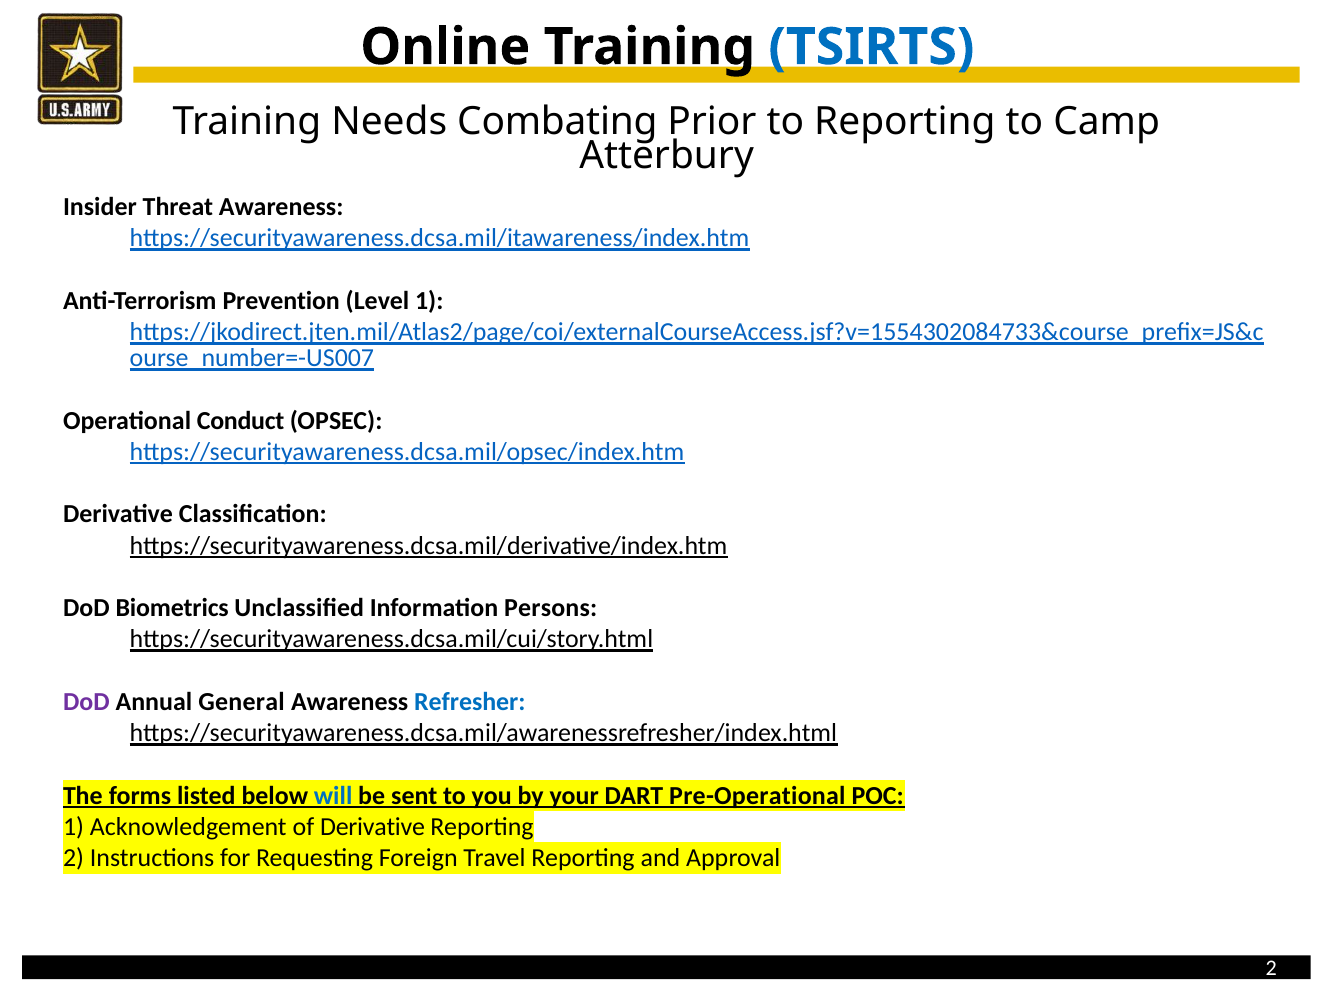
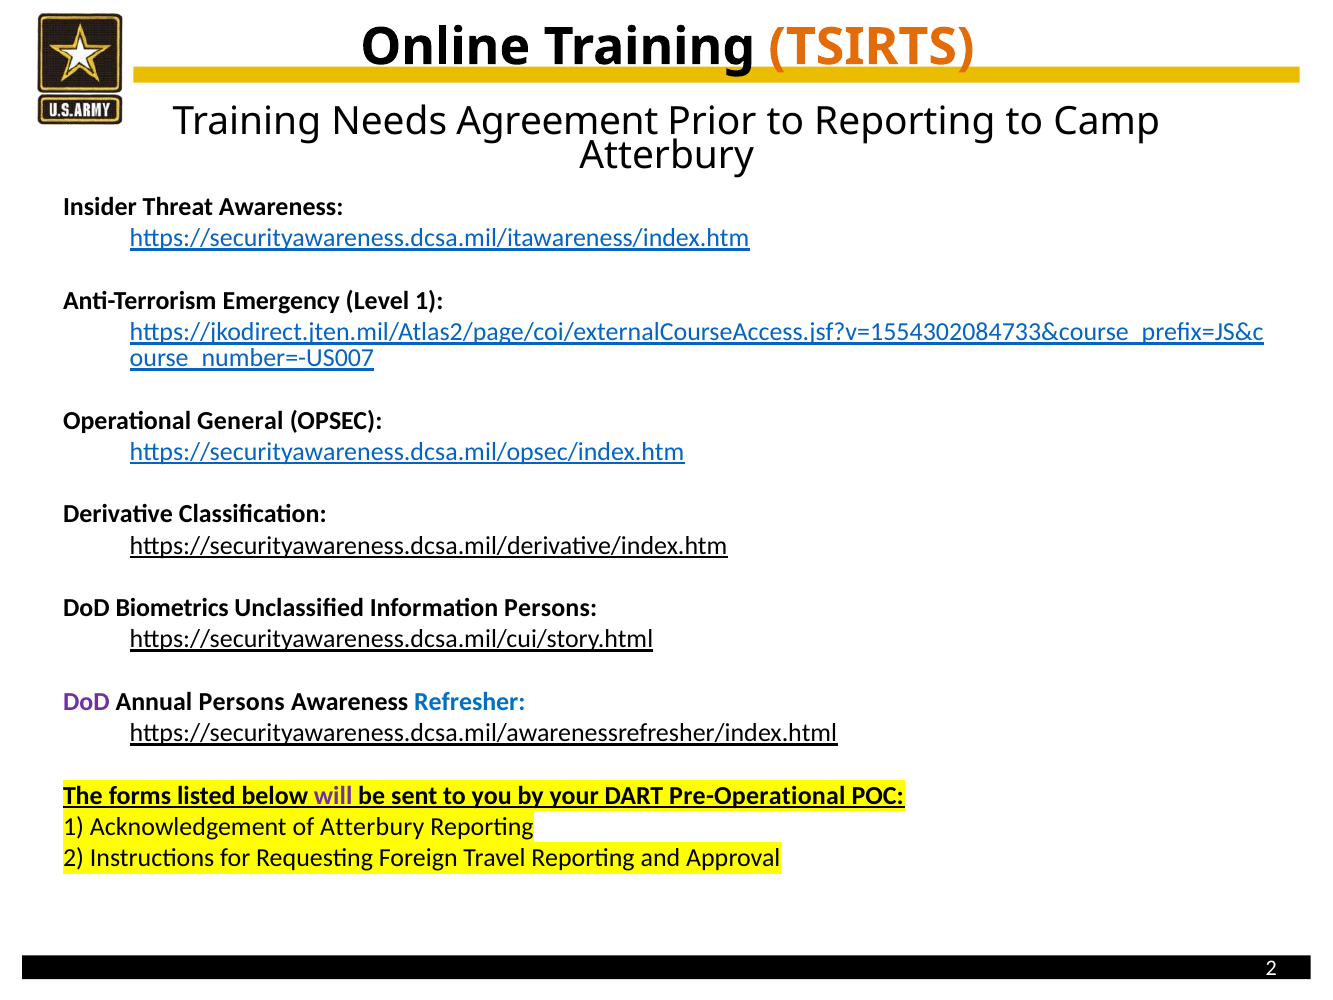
TSIRTS colour: blue -> orange
Combating: Combating -> Agreement
Prevention: Prevention -> Emergency
Conduct: Conduct -> General
Annual General: General -> Persons
will colour: blue -> purple
of Derivative: Derivative -> Atterbury
